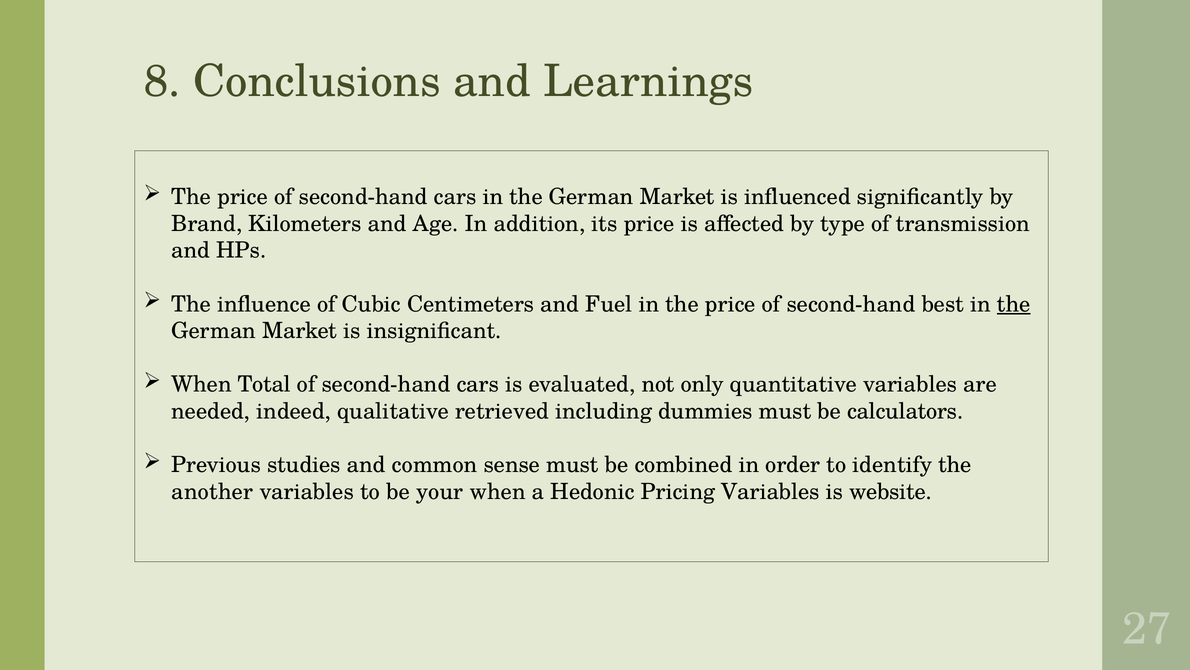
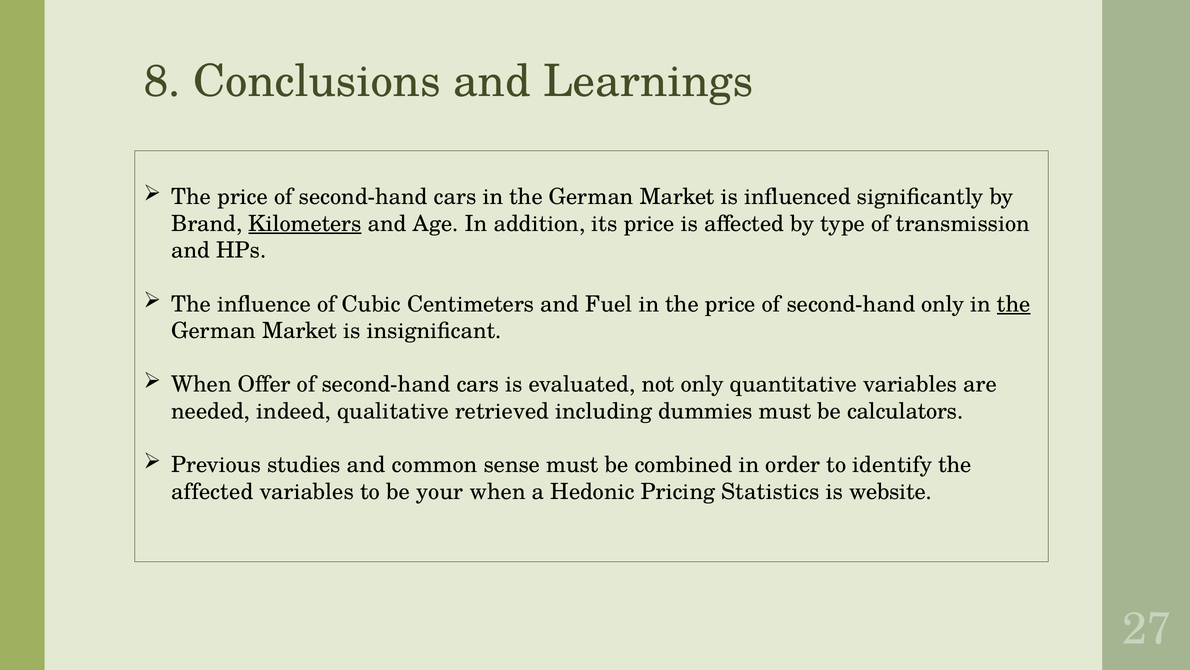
Kilometers underline: none -> present
second-hand best: best -> only
Total: Total -> Offer
another at (212, 491): another -> affected
Pricing Variables: Variables -> Statistics
